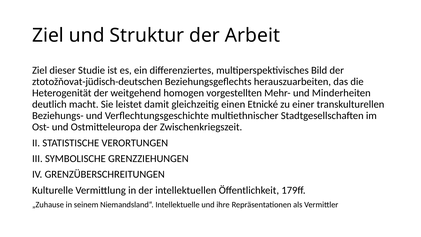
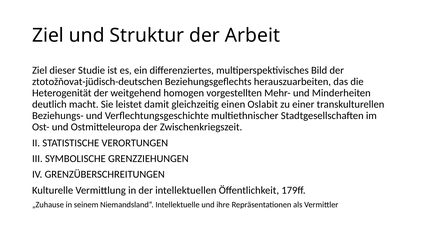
Etnické: Etnické -> Oslabit
